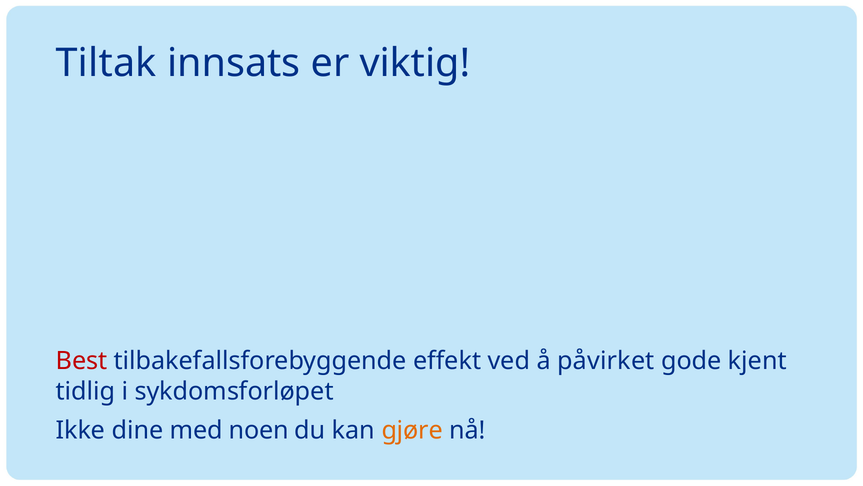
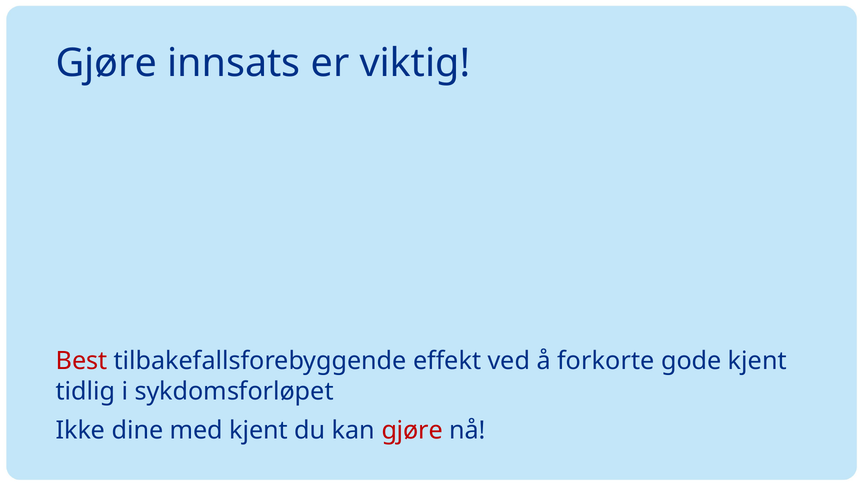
Tiltak at (106, 63): Tiltak -> Gjøre
påvirket: påvirket -> forkorte
med noen: noen -> kjent
gjøre at (412, 430) colour: orange -> red
